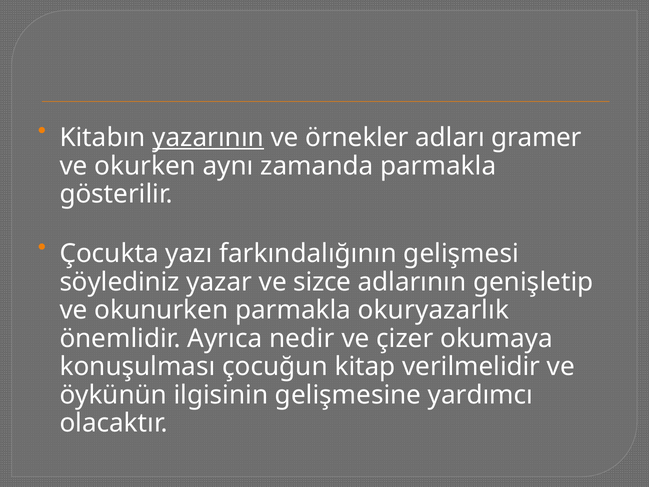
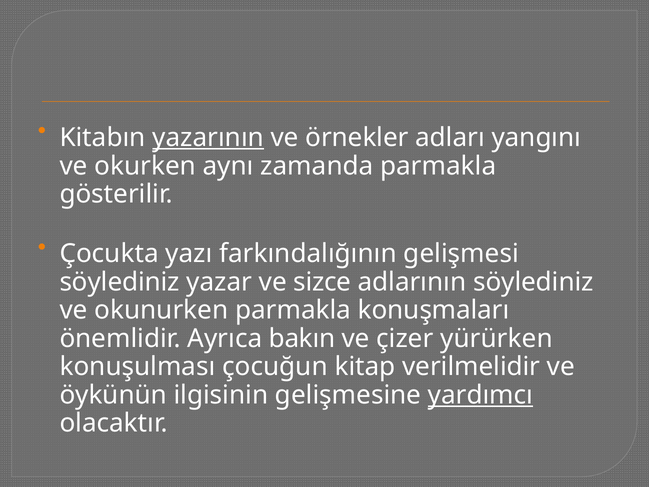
gramer: gramer -> yangını
adlarının genişletip: genişletip -> söylediniz
okuryazarlık: okuryazarlık -> konuşmaları
nedir: nedir -> bakın
okumaya: okumaya -> yürürken
yardımcı underline: none -> present
